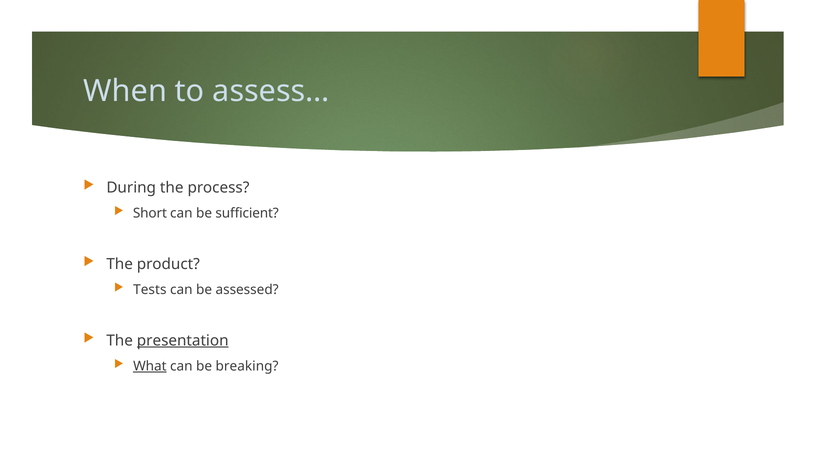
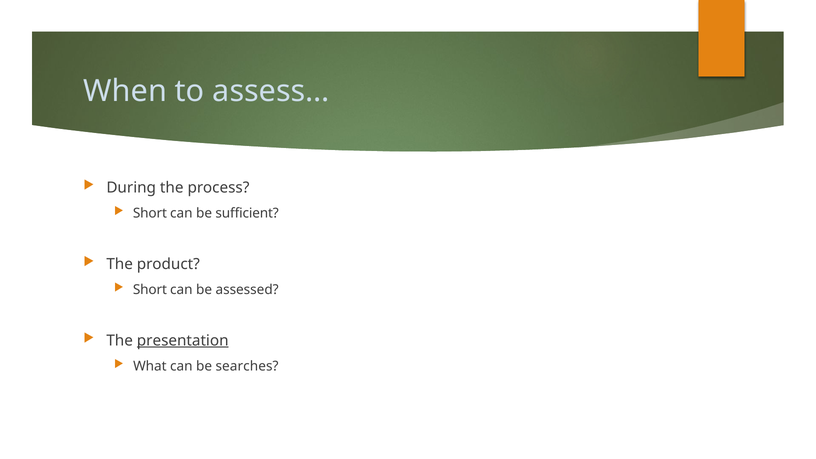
Tests at (150, 290): Tests -> Short
What underline: present -> none
breaking: breaking -> searches
